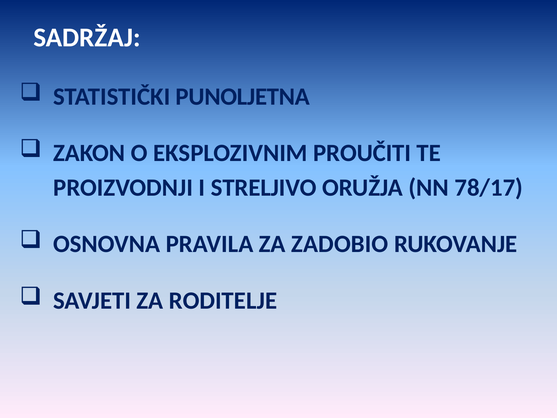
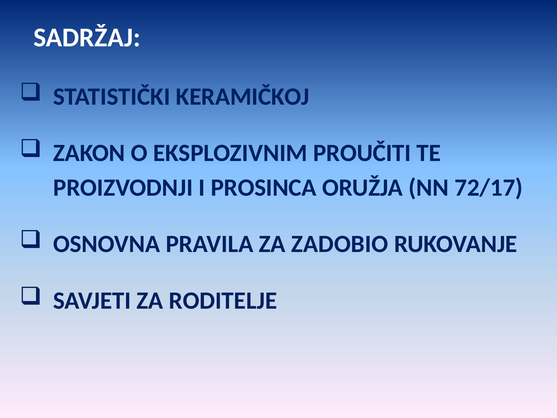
PUNOLJETNA: PUNOLJETNA -> KERAMIČKOJ
STRELJIVO: STRELJIVO -> PROSINCA
78/17: 78/17 -> 72/17
